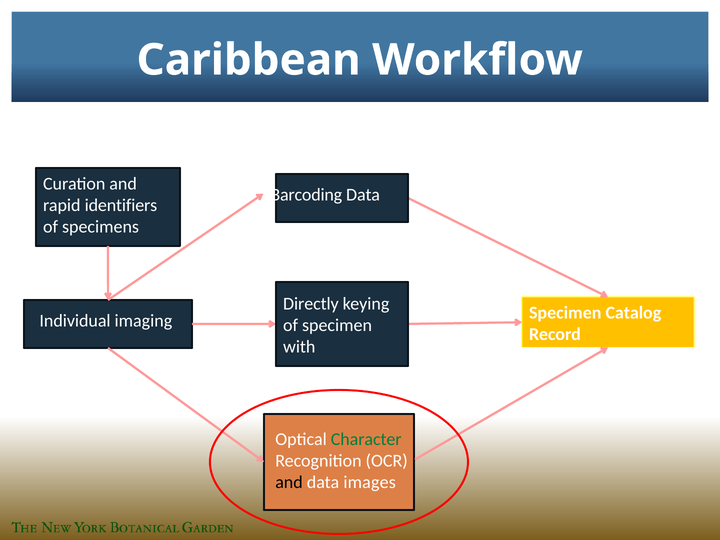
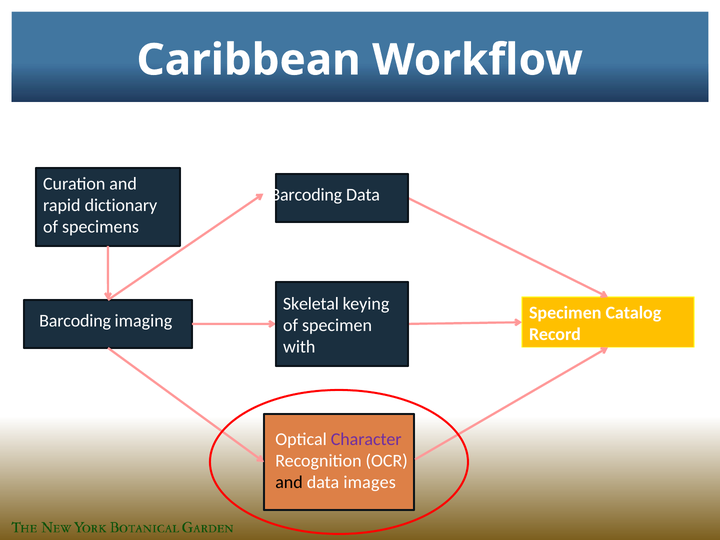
identifiers: identifiers -> dictionary
Directly: Directly -> Skeletal
Individual at (75, 321): Individual -> Barcoding
Character colour: green -> purple
